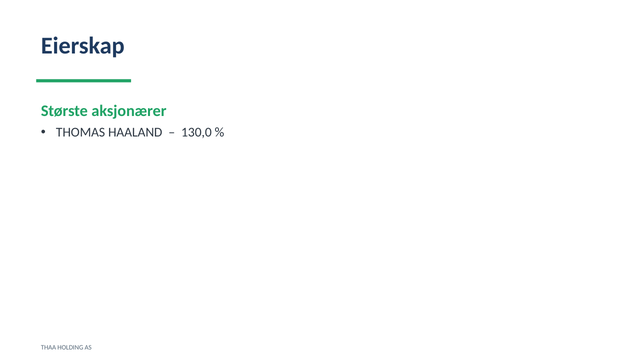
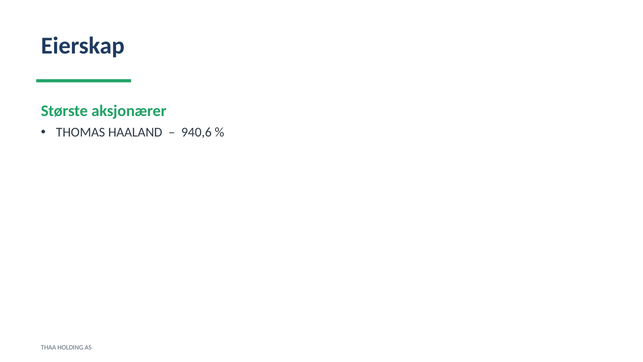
130,0: 130,0 -> 940,6
